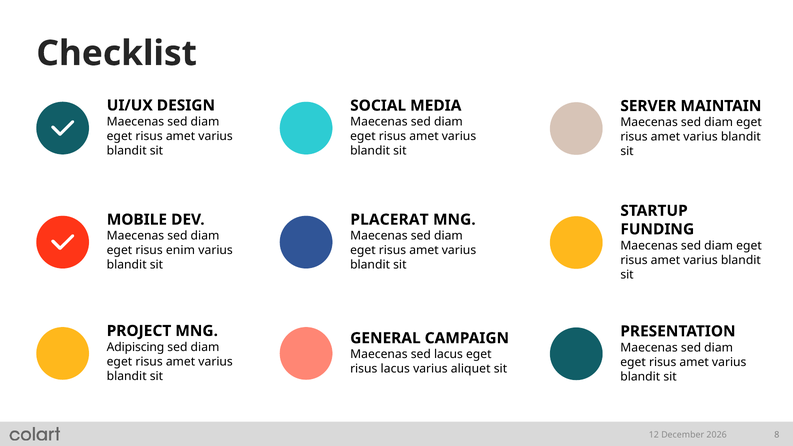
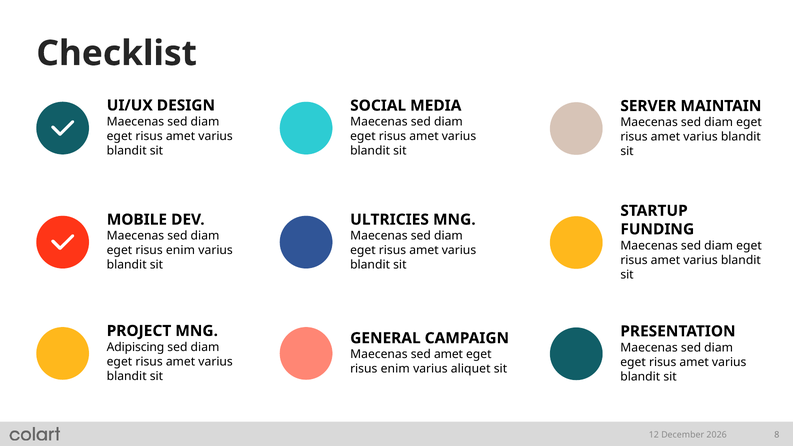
PLACERAT: PLACERAT -> ULTRICIES
sed lacus: lacus -> amet
lacus at (395, 369): lacus -> enim
